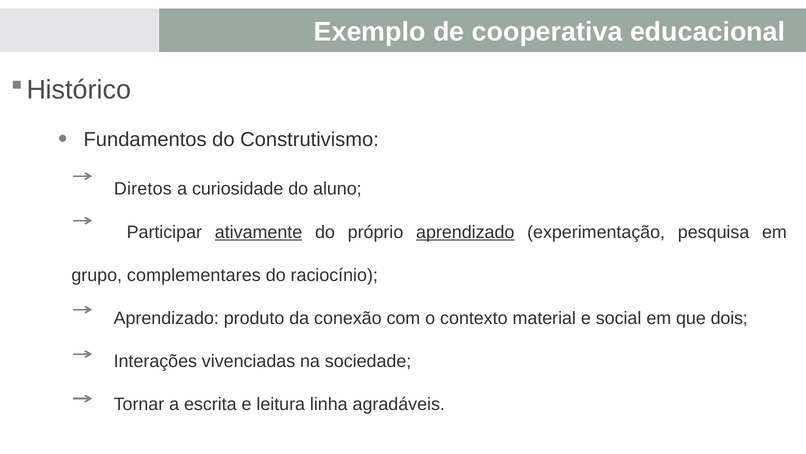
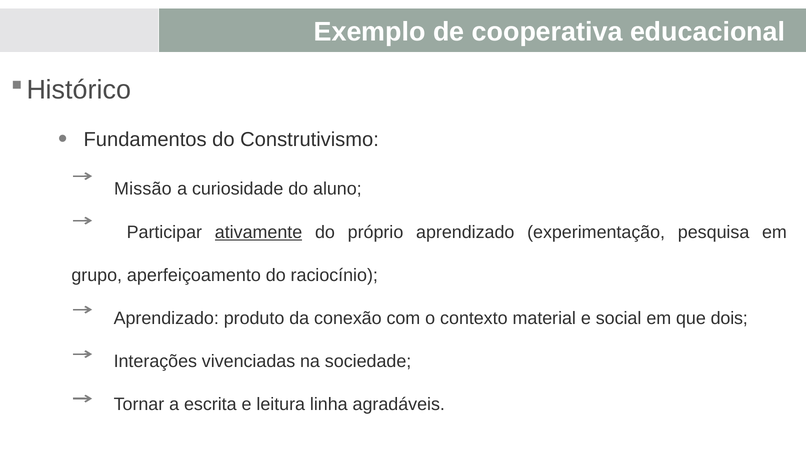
Diretos: Diretos -> Missão
aprendizado at (465, 232) underline: present -> none
complementares: complementares -> aperfeiçoamento
